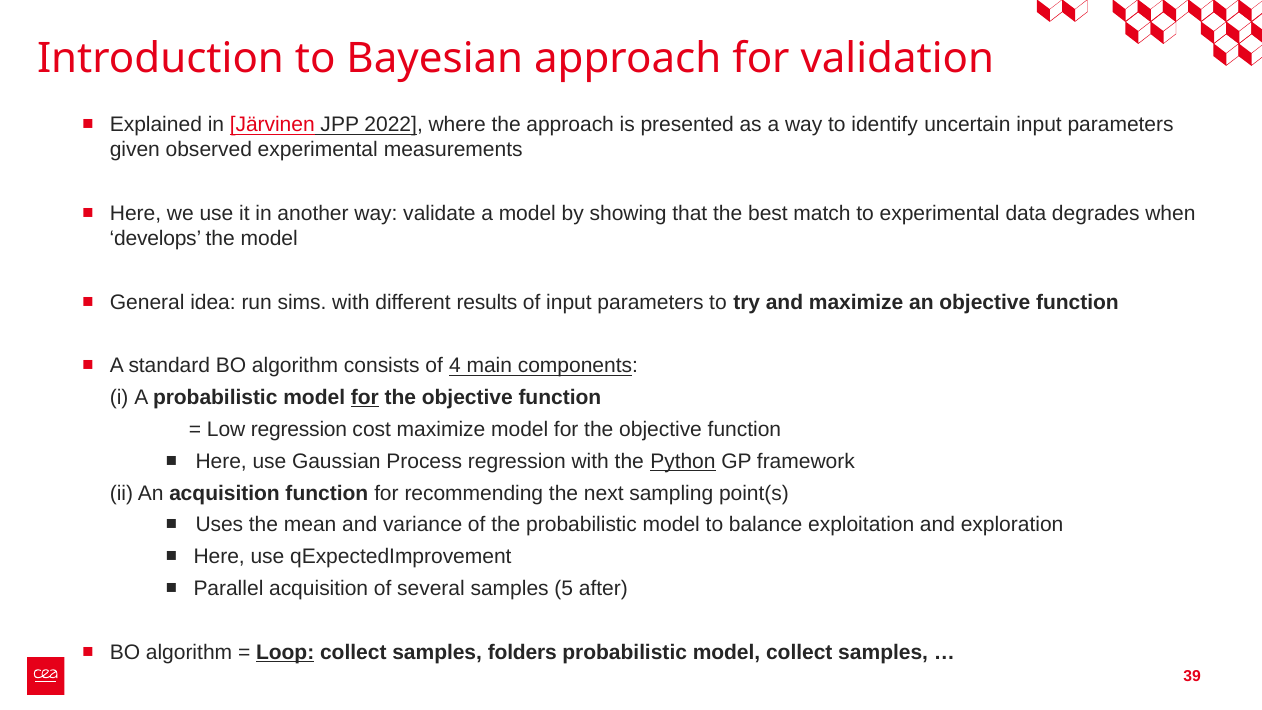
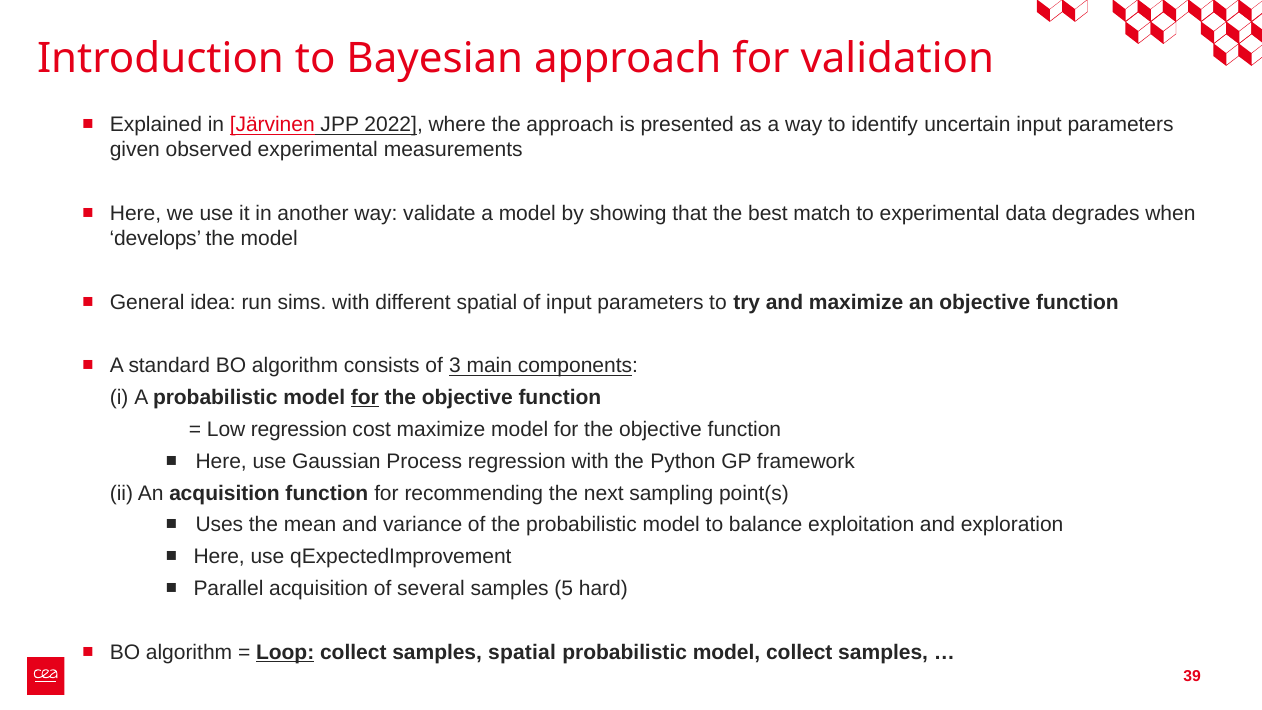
different results: results -> spatial
4: 4 -> 3
Python underline: present -> none
after: after -> hard
samples folders: folders -> spatial
